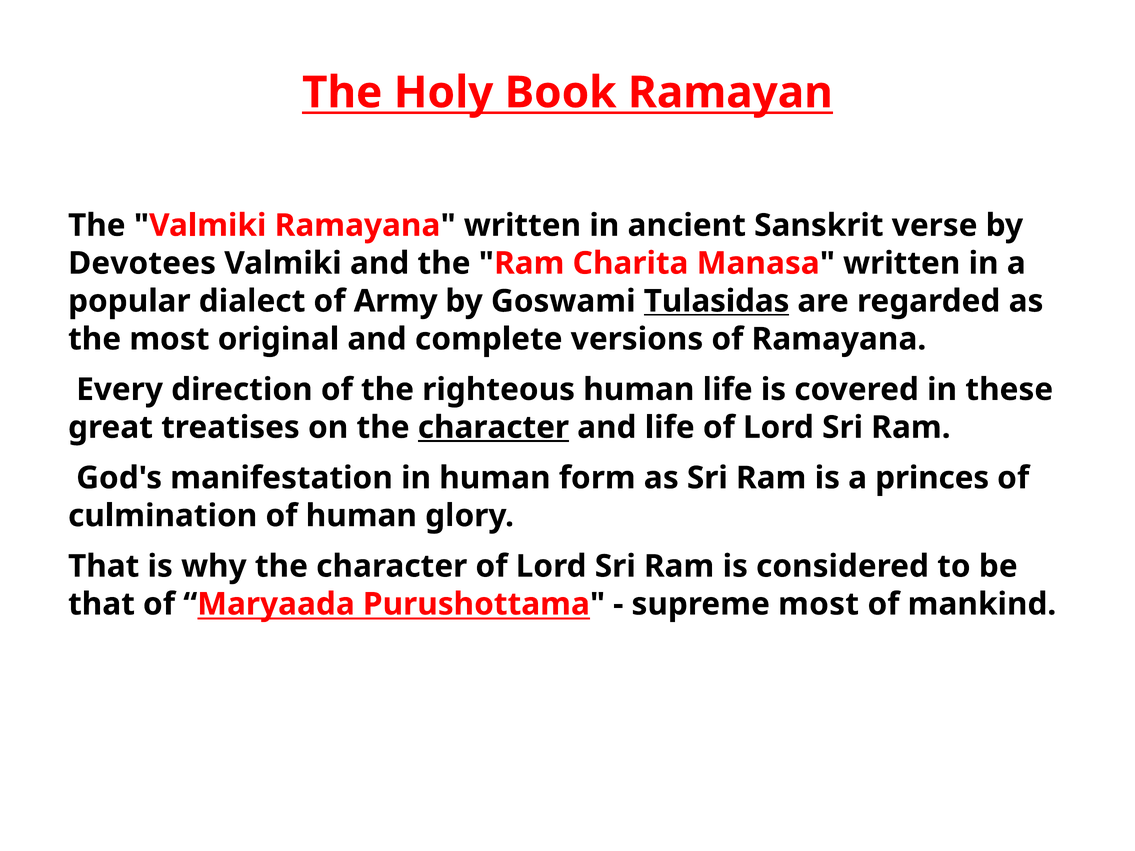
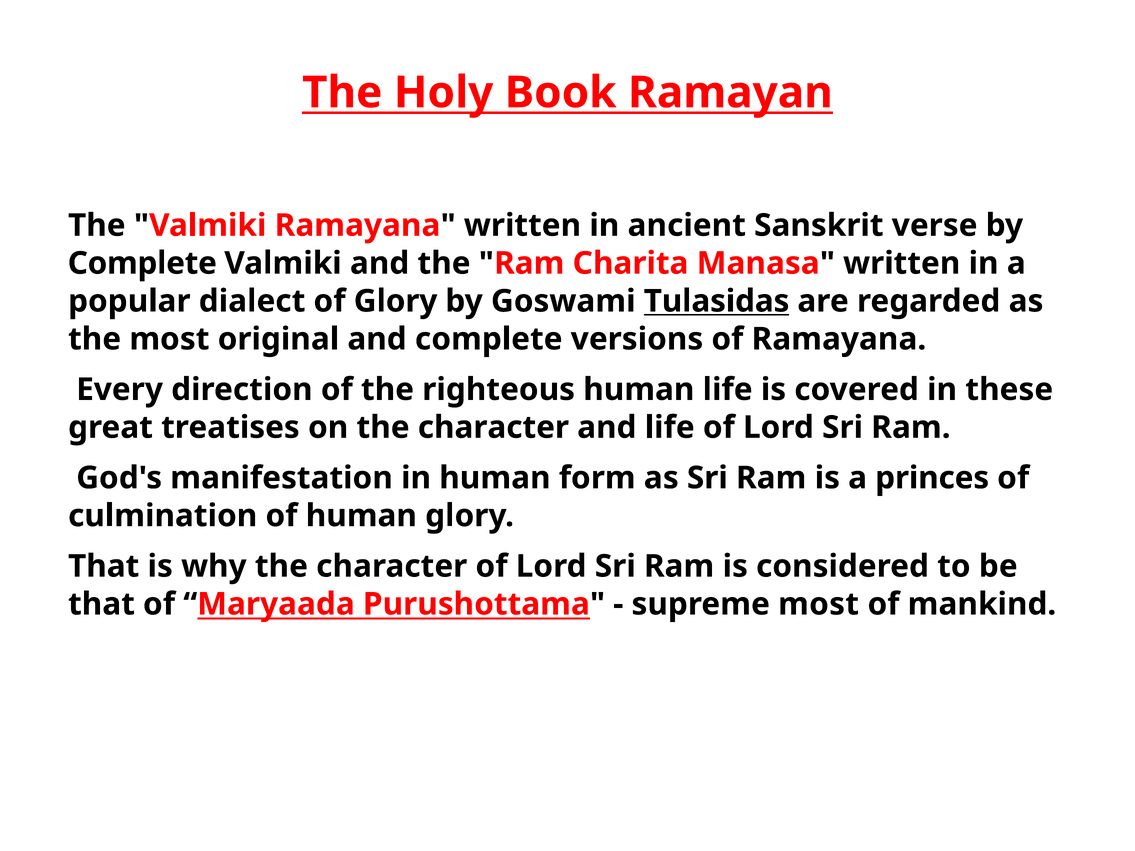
Devotees at (142, 263): Devotees -> Complete
of Army: Army -> Glory
character at (493, 428) underline: present -> none
